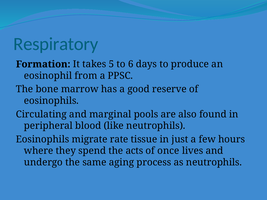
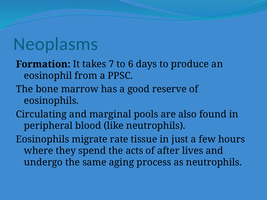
Respiratory: Respiratory -> Neoplasms
5: 5 -> 7
once: once -> after
